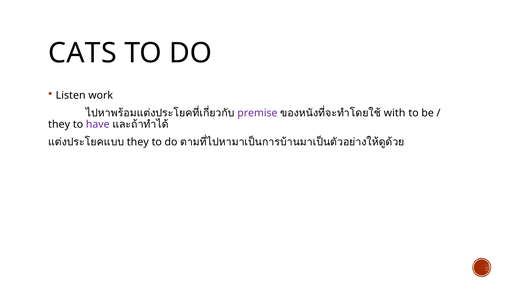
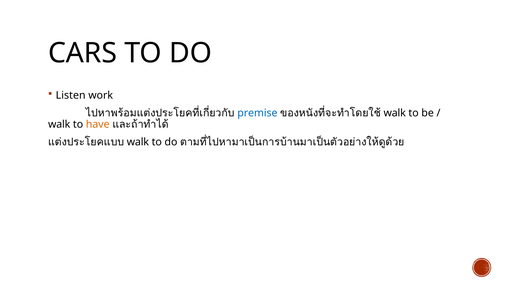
CATS: CATS -> CARS
premise colour: purple -> blue
with at (395, 113): with -> walk
they at (59, 124): they -> walk
have colour: purple -> orange
they at (138, 142): they -> walk
